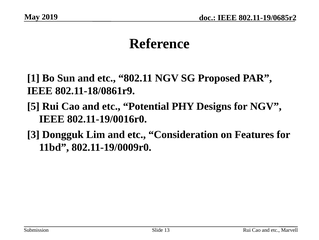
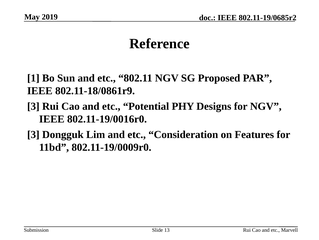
5 at (33, 106): 5 -> 3
